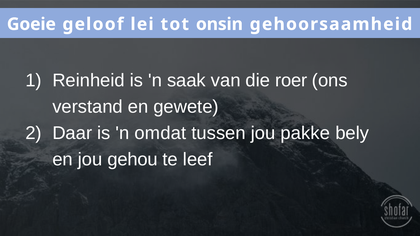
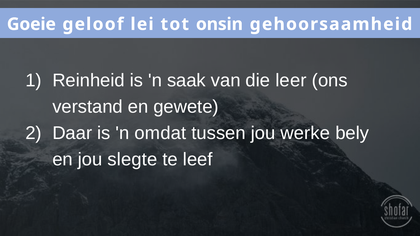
roer: roer -> leer
pakke: pakke -> werke
gehou: gehou -> slegte
